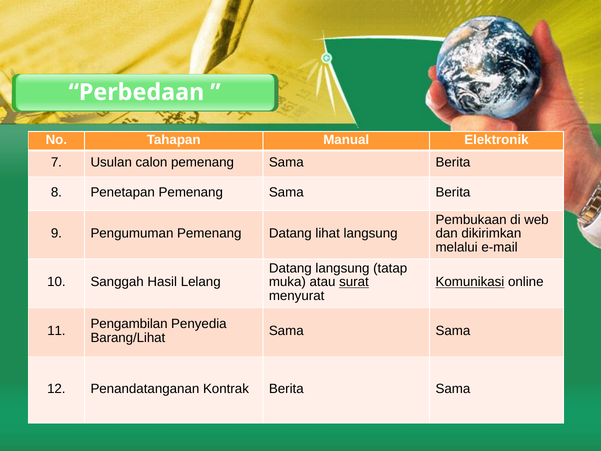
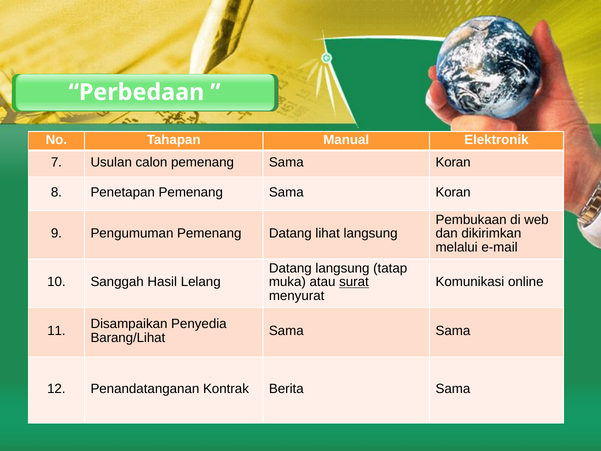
Berita at (453, 162): Berita -> Koran
Berita at (453, 192): Berita -> Koran
Komunikasi underline: present -> none
Pengambilan: Pengambilan -> Disampaikan
